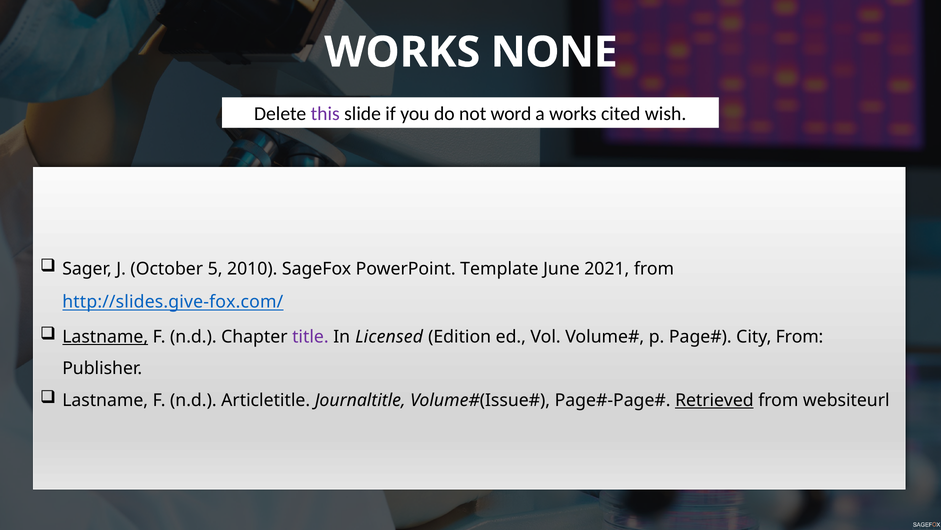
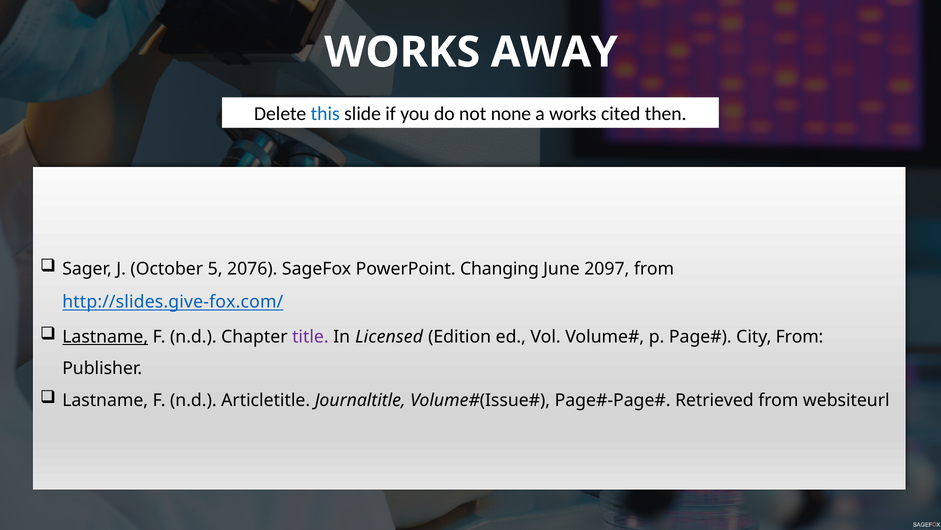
NONE: NONE -> AWAY
this colour: purple -> blue
word: word -> none
wish: wish -> then
2010: 2010 -> 2076
Template: Template -> Changing
2021: 2021 -> 2097
Retrieved underline: present -> none
